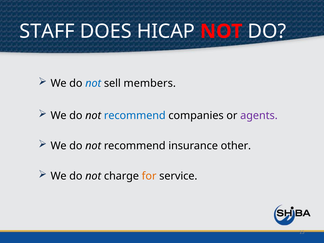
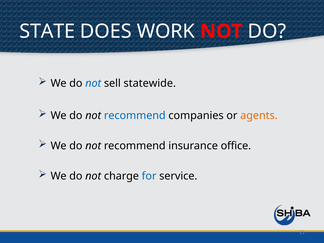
STAFF: STAFF -> STATE
HICAP: HICAP -> WORK
members: members -> statewide
agents colour: purple -> orange
other: other -> office
for colour: orange -> blue
